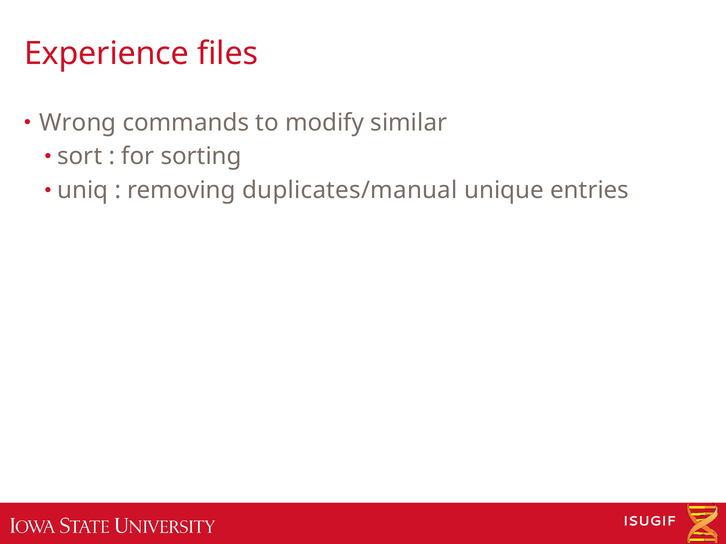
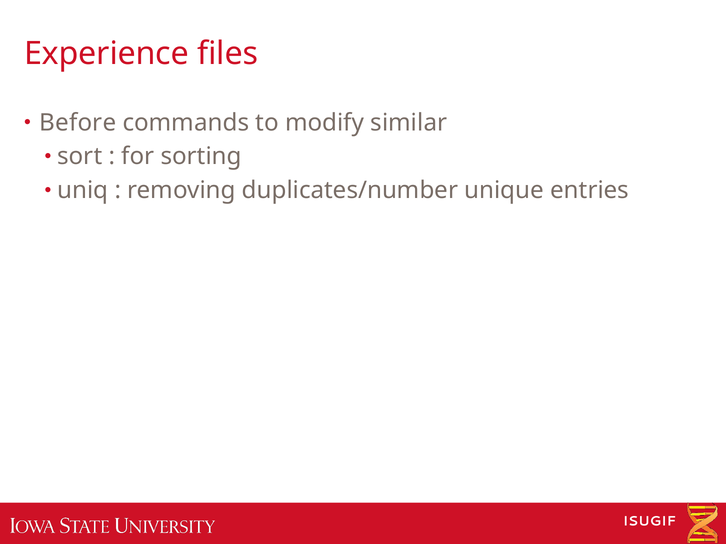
Wrong: Wrong -> Before
duplicates/manual: duplicates/manual -> duplicates/number
